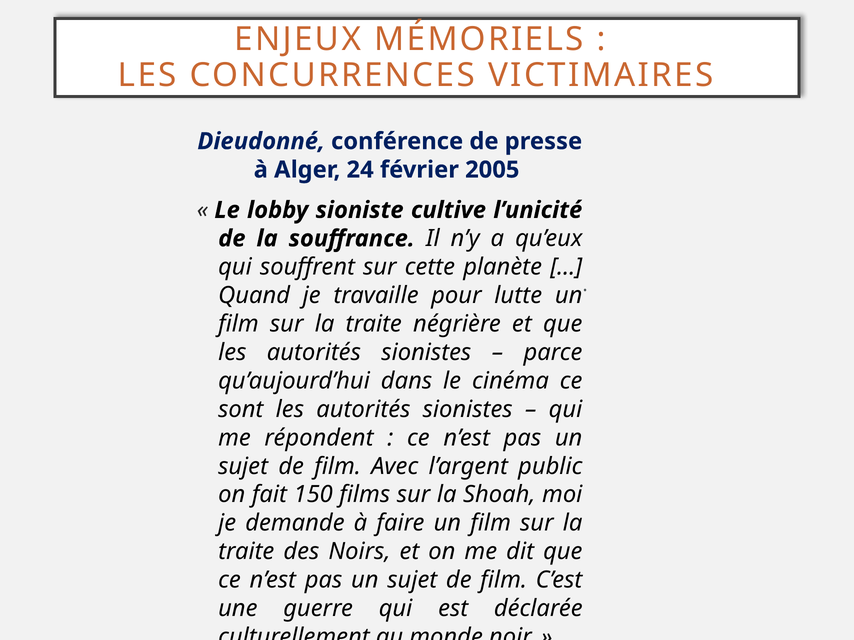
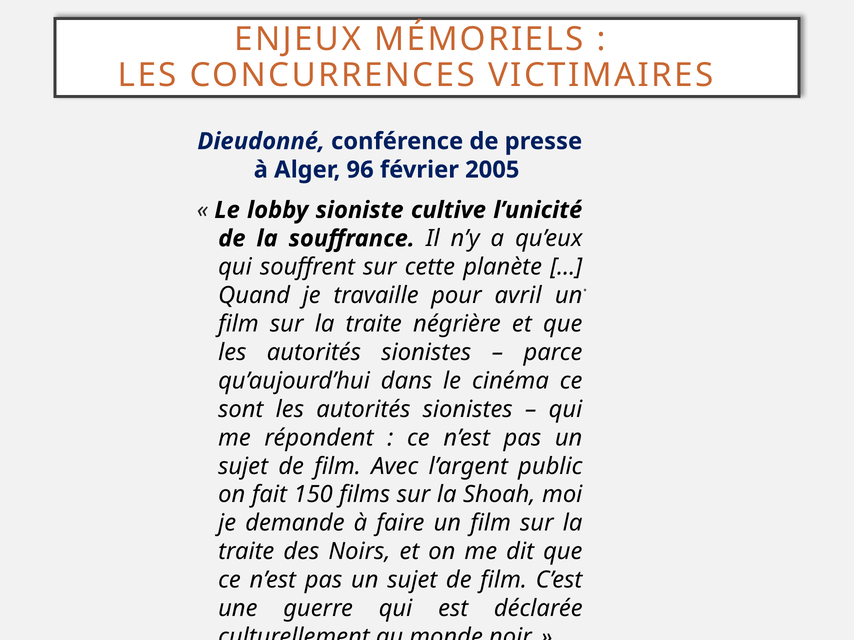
24: 24 -> 96
lutte: lutte -> avril
